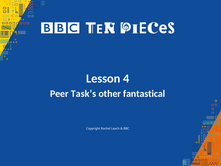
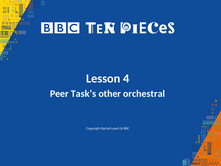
fantastical: fantastical -> orchestral
